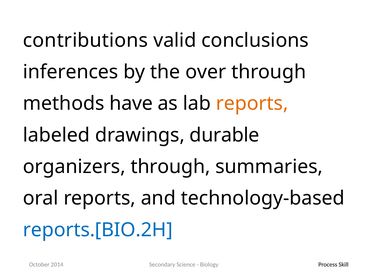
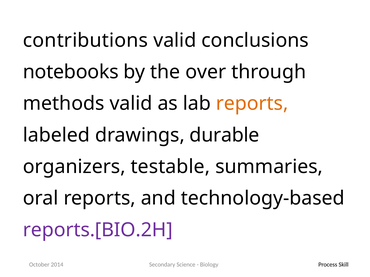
inferences: inferences -> notebooks
methods have: have -> valid
organizers through: through -> testable
reports.[BIO.2H colour: blue -> purple
